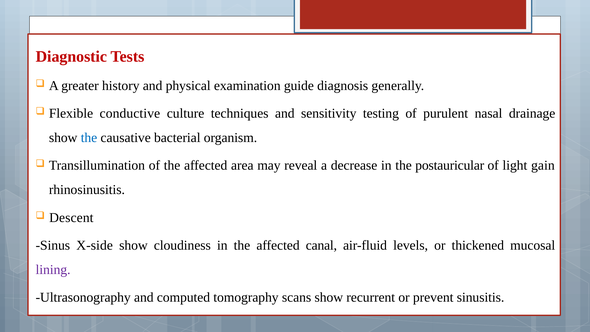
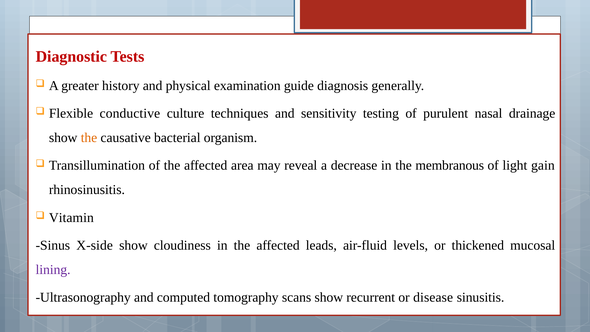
the at (89, 138) colour: blue -> orange
postauricular: postauricular -> membranous
Descent: Descent -> Vitamin
canal: canal -> leads
prevent: prevent -> disease
